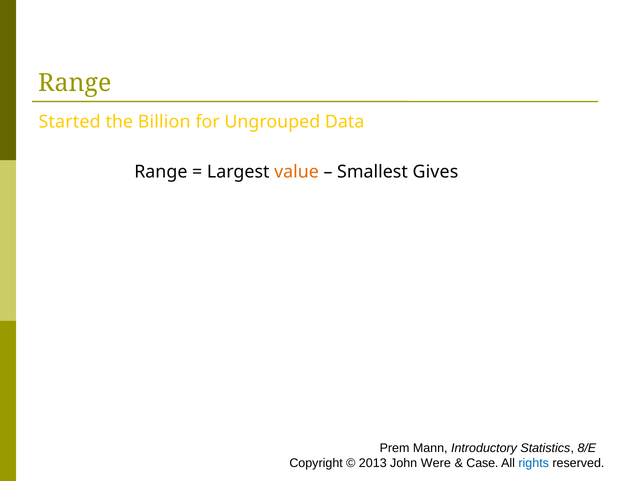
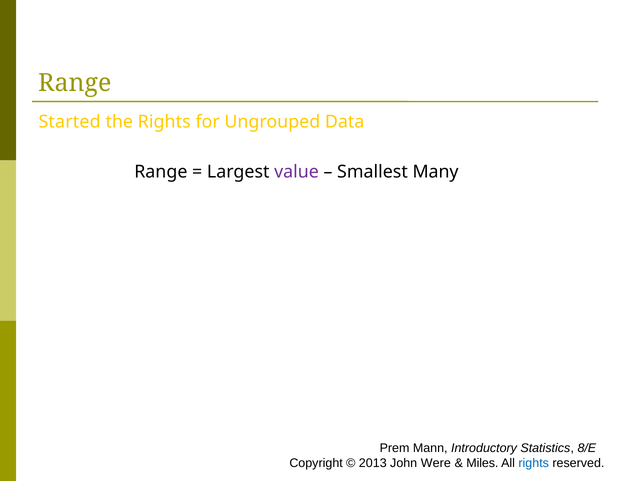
the Billion: Billion -> Rights
value colour: orange -> purple
Gives: Gives -> Many
Case: Case -> Miles
